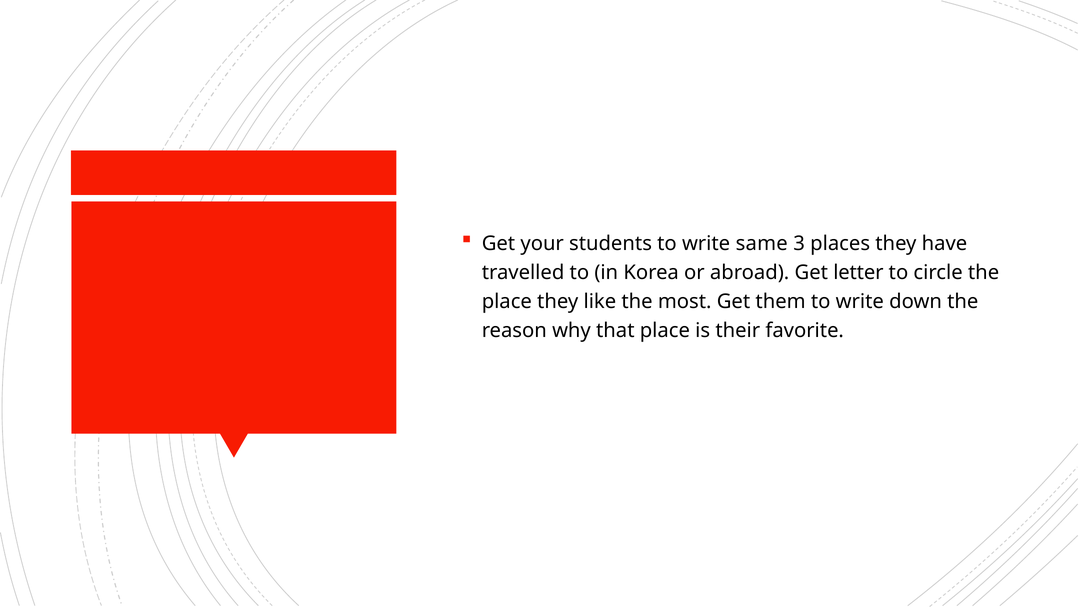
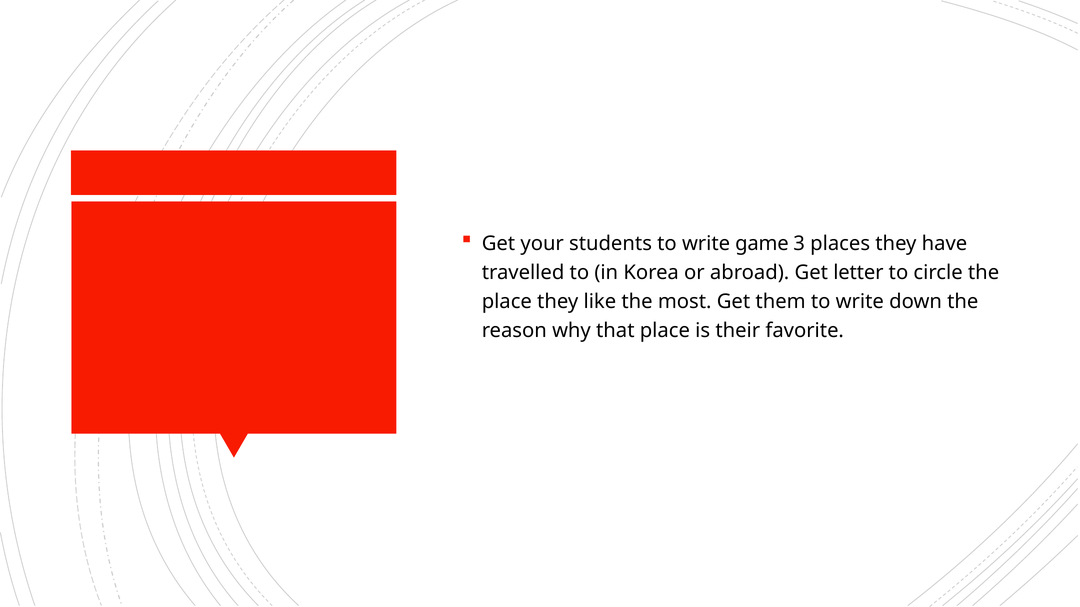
same: same -> game
